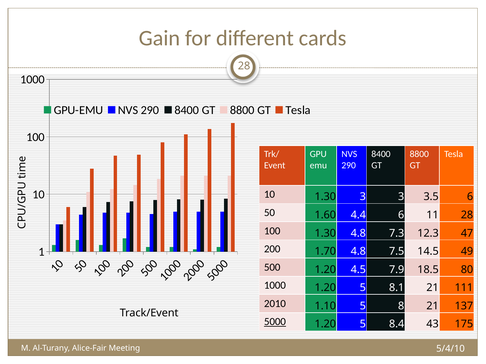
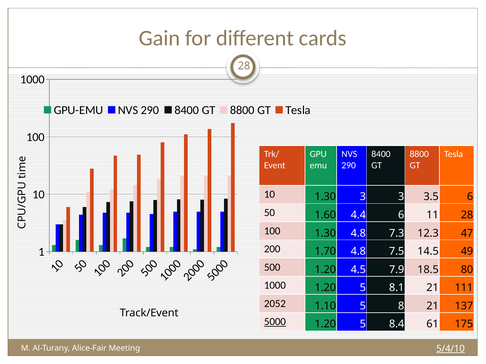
2010: 2010 -> 2052
43: 43 -> 61
5/4/10 underline: none -> present
